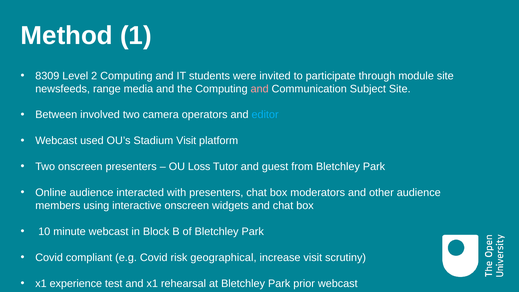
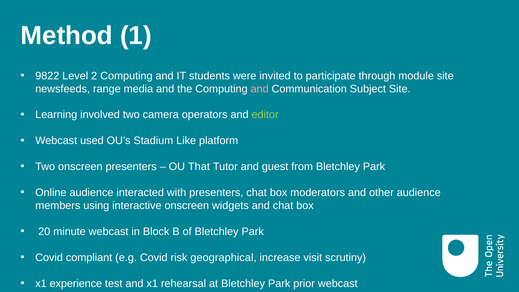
8309: 8309 -> 9822
Between: Between -> Learning
editor colour: light blue -> light green
Stadium Visit: Visit -> Like
Loss: Loss -> That
10: 10 -> 20
